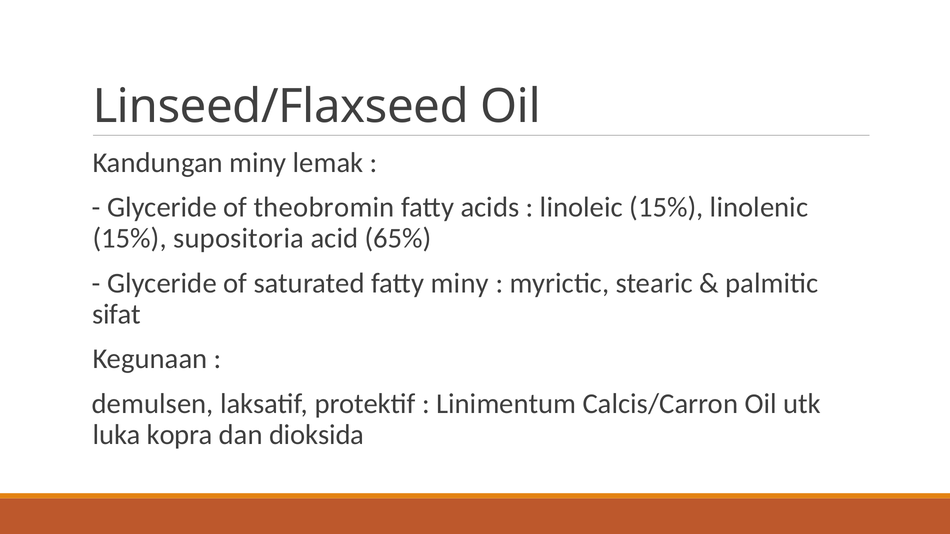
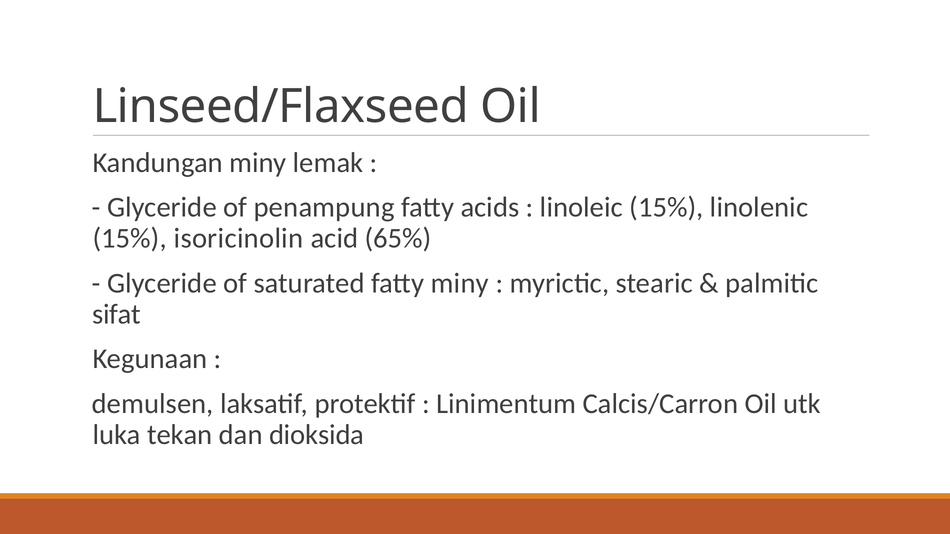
theobromin: theobromin -> penampung
supositoria: supositoria -> isoricinolin
kopra: kopra -> tekan
